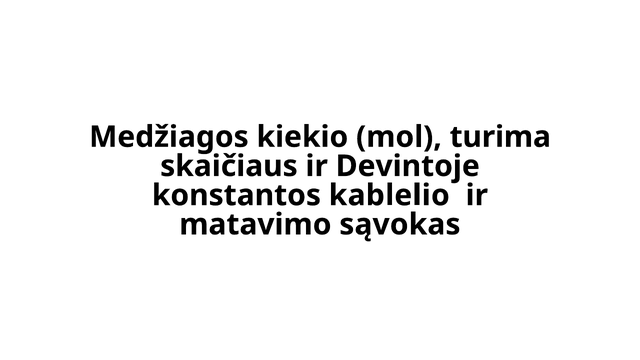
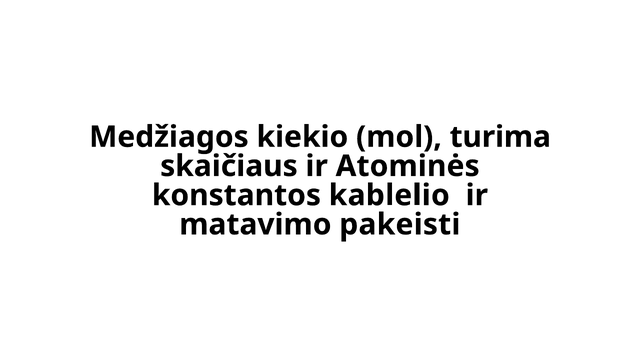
Devintoje: Devintoje -> Atominės
sąvokas: sąvokas -> pakeisti
